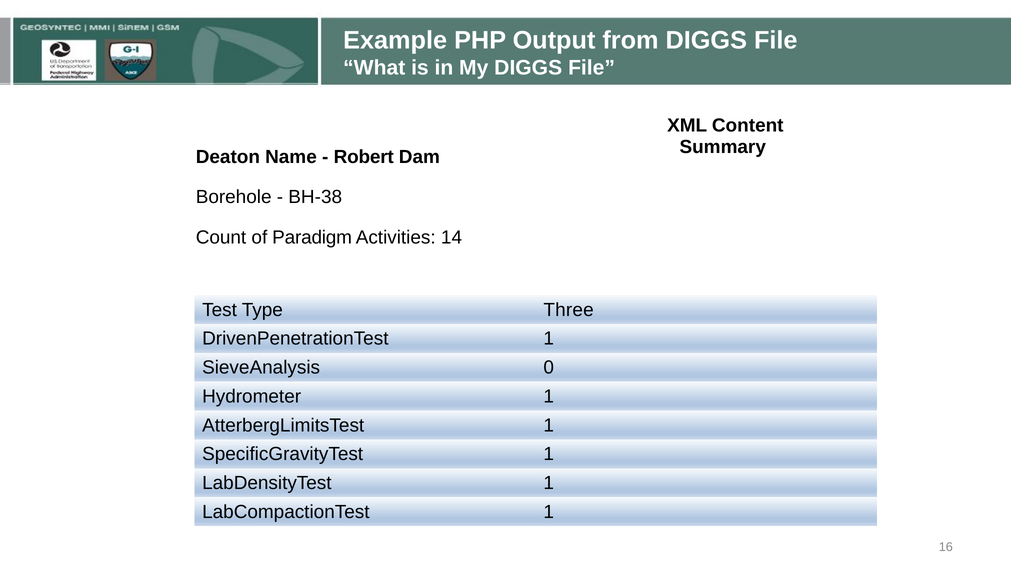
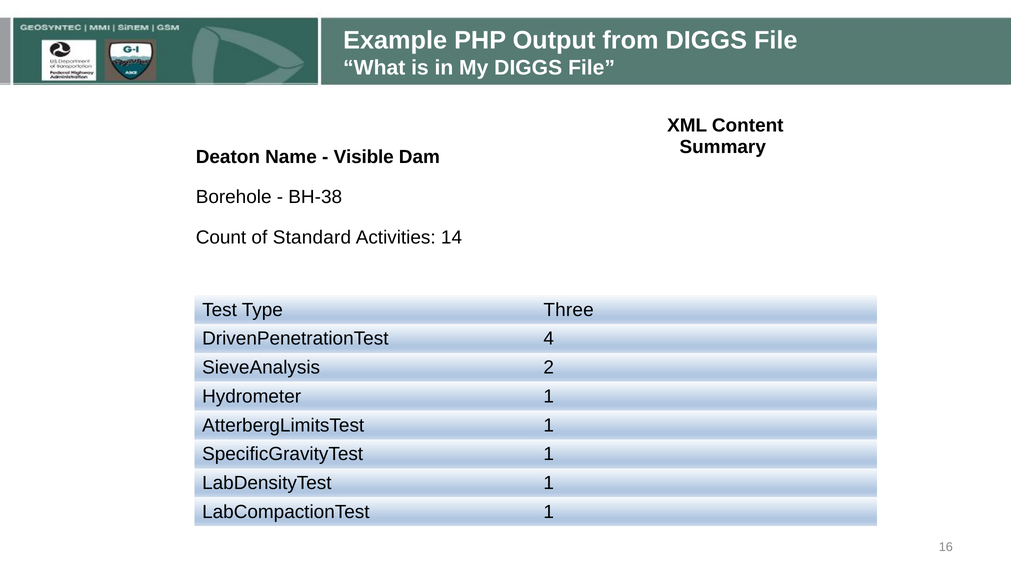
Robert: Robert -> Visible
Paradigm: Paradigm -> Standard
DrivenPenetrationTest 1: 1 -> 4
0: 0 -> 2
